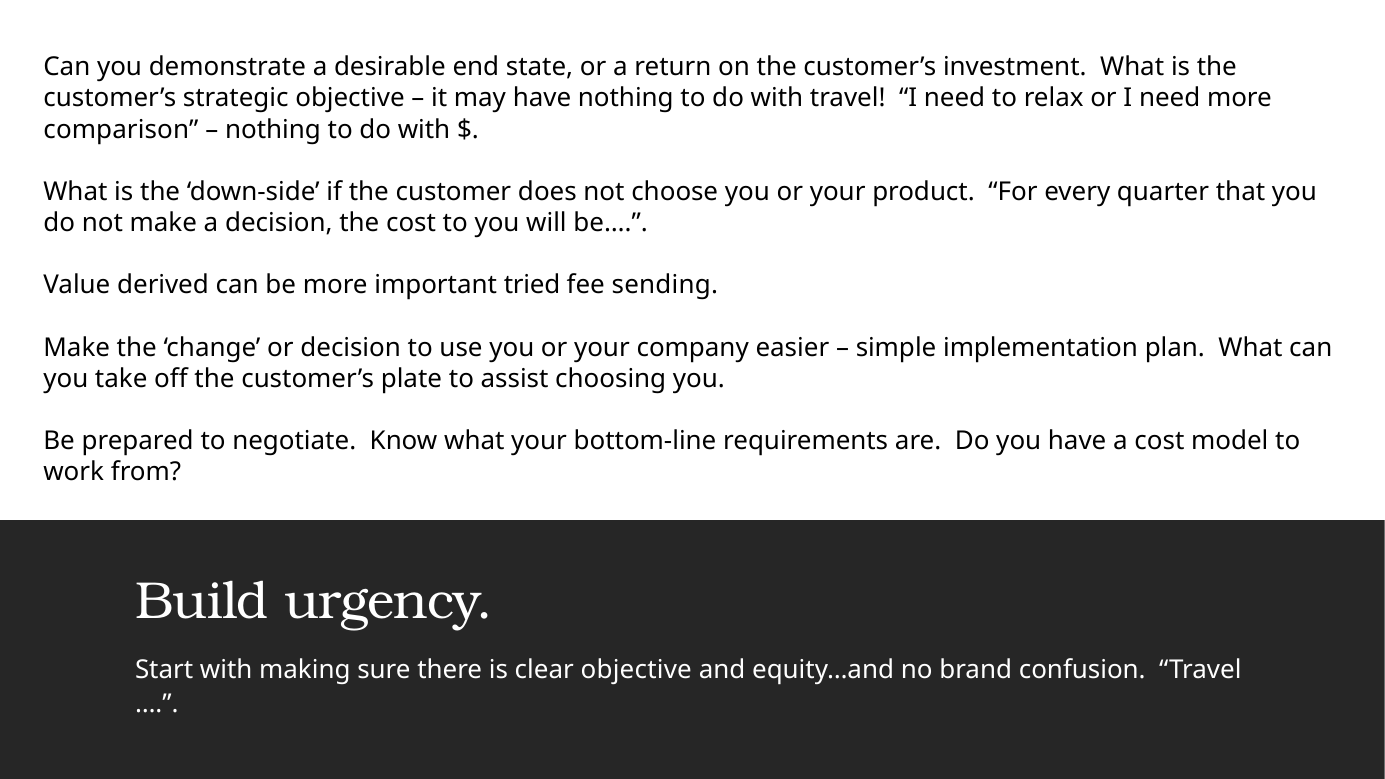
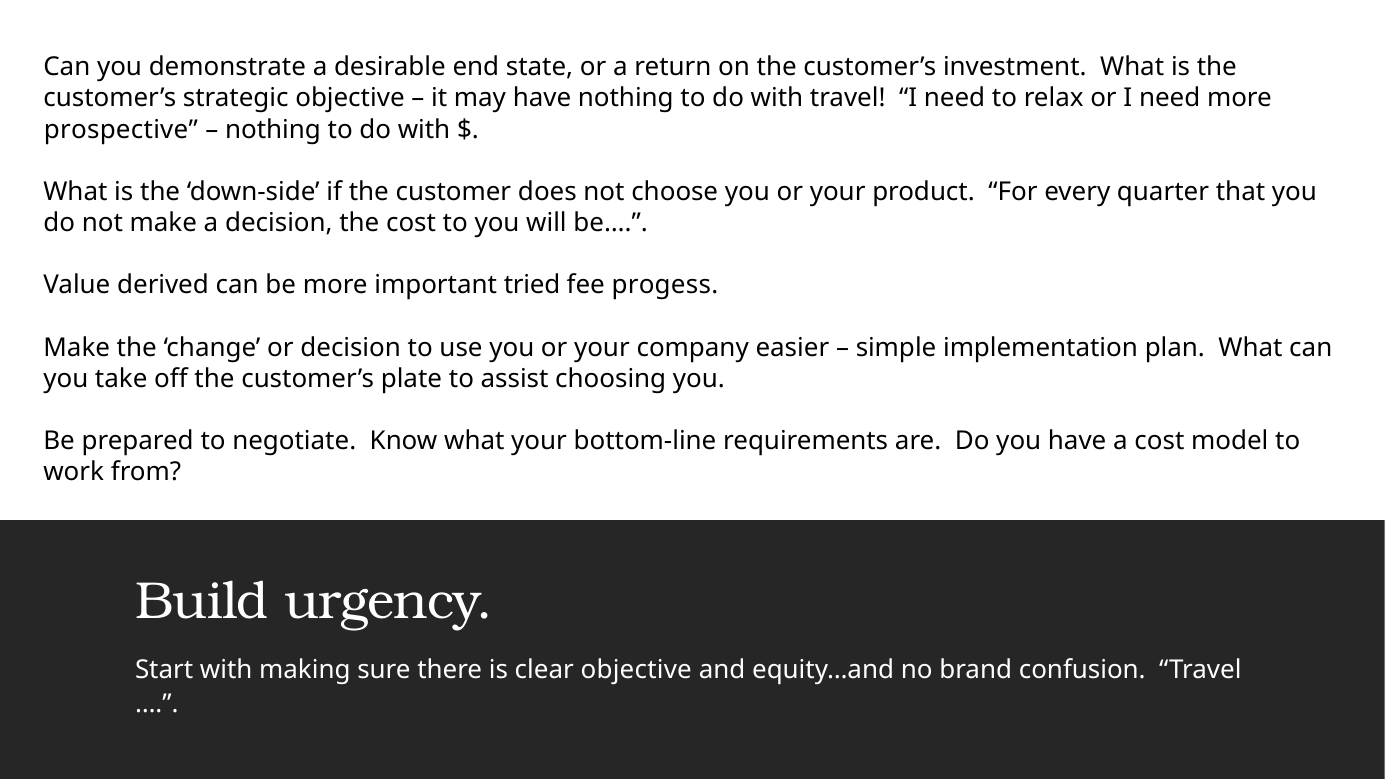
comparison: comparison -> prospective
sending: sending -> progess
